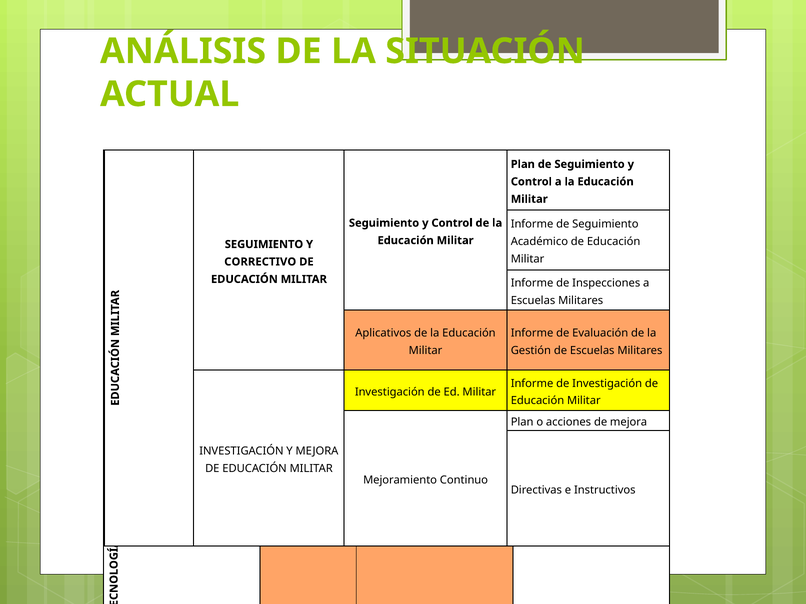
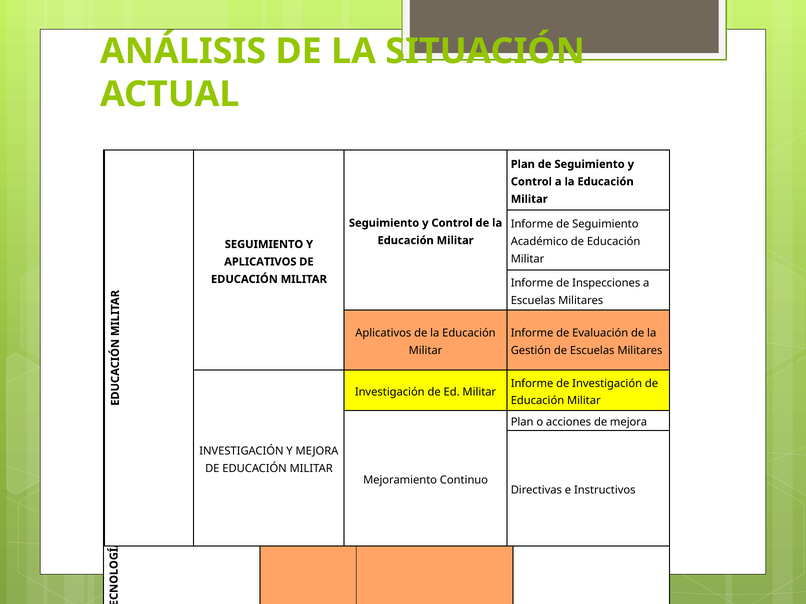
CORRECTIVO at (260, 262): CORRECTIVO -> APLICATIVOS
